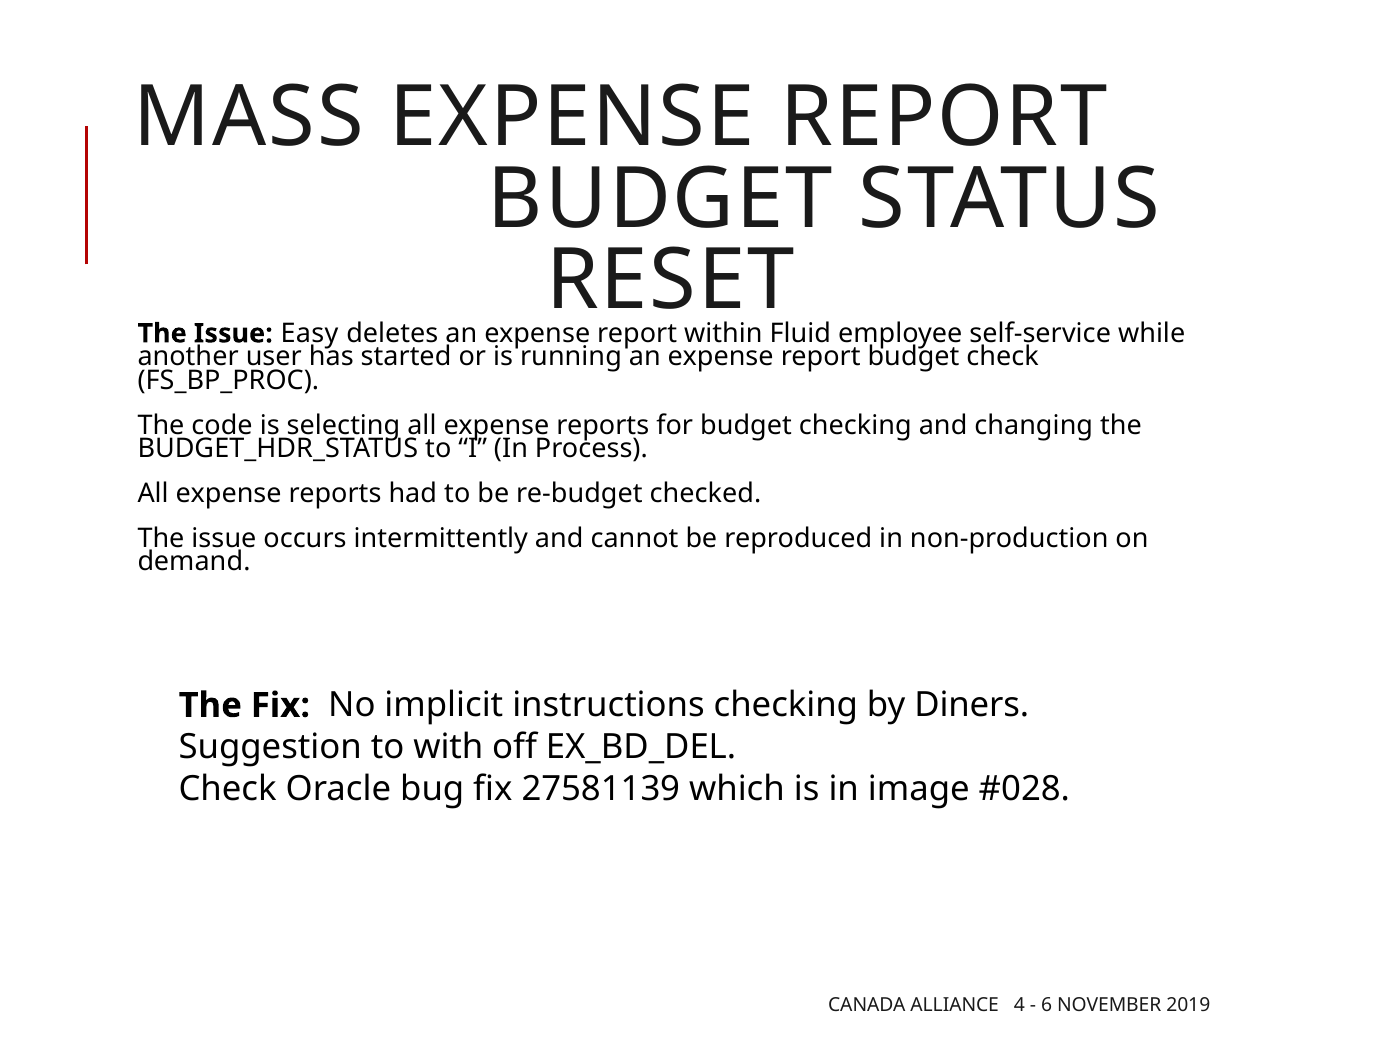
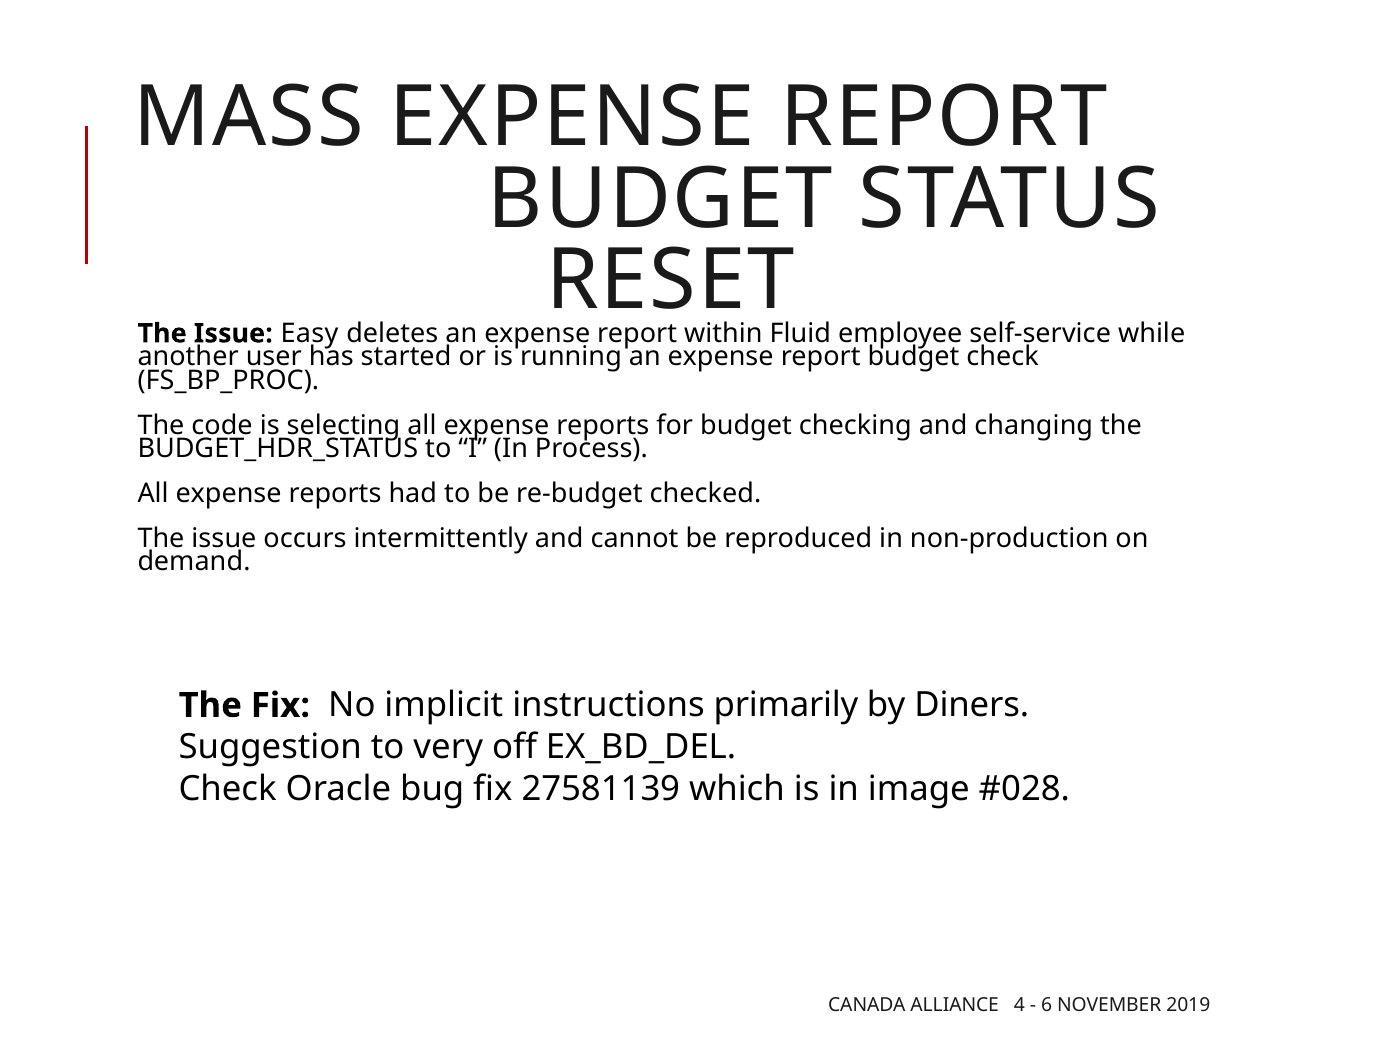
instructions checking: checking -> primarily
with: with -> very
